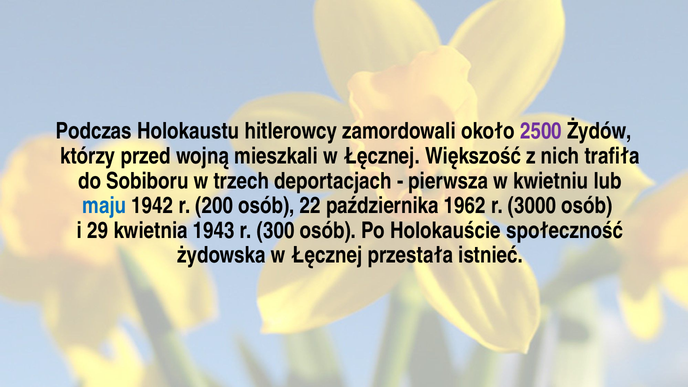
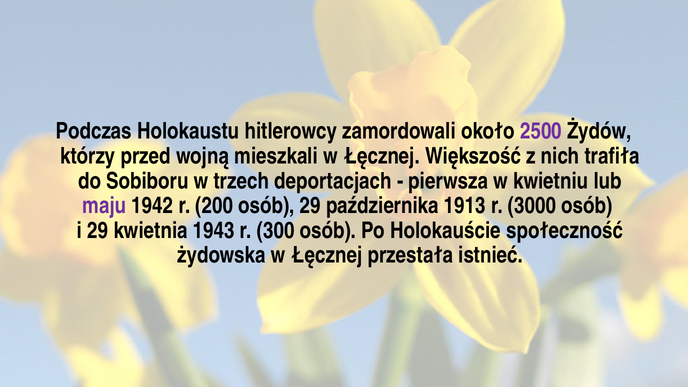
maju colour: blue -> purple
osób 22: 22 -> 29
1962: 1962 -> 1913
